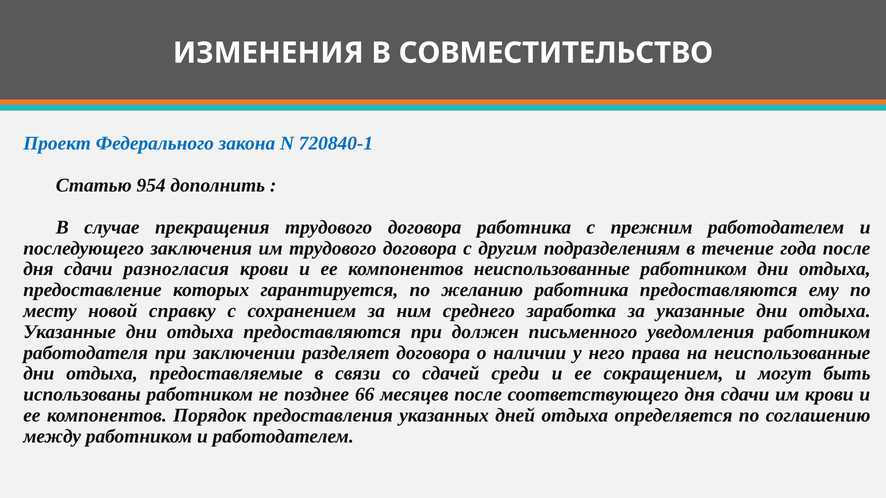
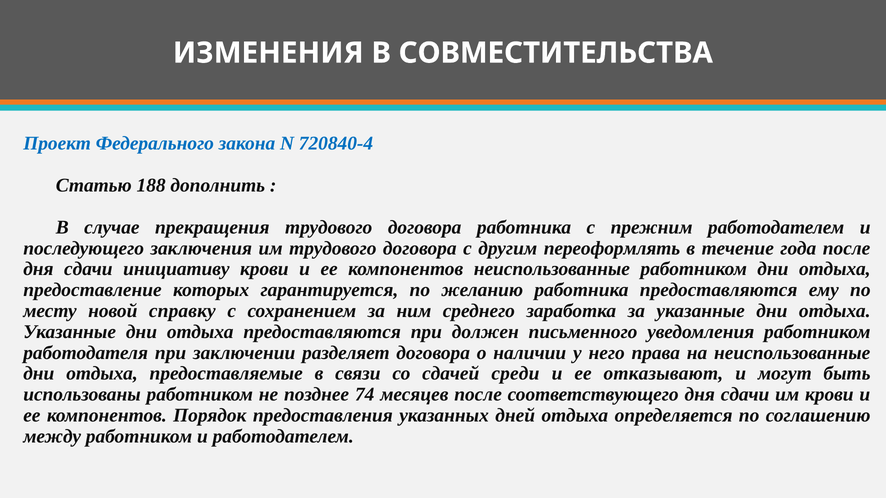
СОВМЕСТИТЕЛЬСТВО: СОВМЕСТИТЕЛЬСТВО -> СОВМЕСТИТЕЛЬСТВА
720840-1: 720840-1 -> 720840-4
954: 954 -> 188
подразделениям: подразделениям -> переоформлять
разногласия: разногласия -> инициативу
сокращением: сокращением -> отказывают
66: 66 -> 74
